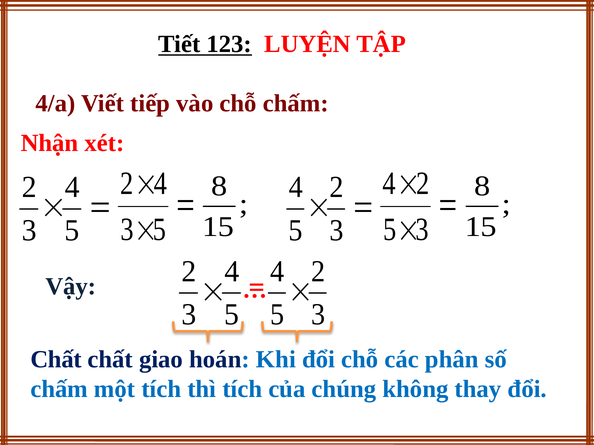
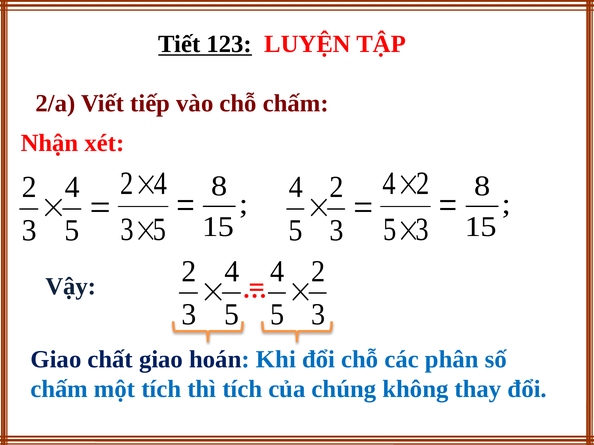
4/a: 4/a -> 2/a
Chất at (56, 360): Chất -> Giao
